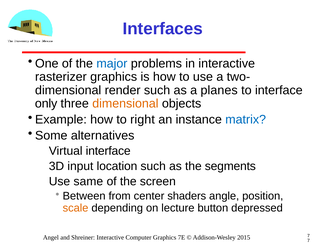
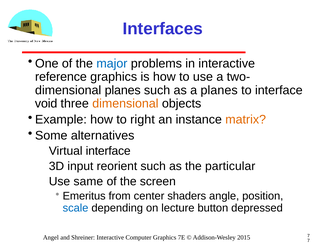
rasterizer: rasterizer -> reference
dimensional render: render -> planes
only: only -> void
matrix colour: blue -> orange
location: location -> reorient
segments: segments -> particular
Between: Between -> Emeritus
scale colour: orange -> blue
